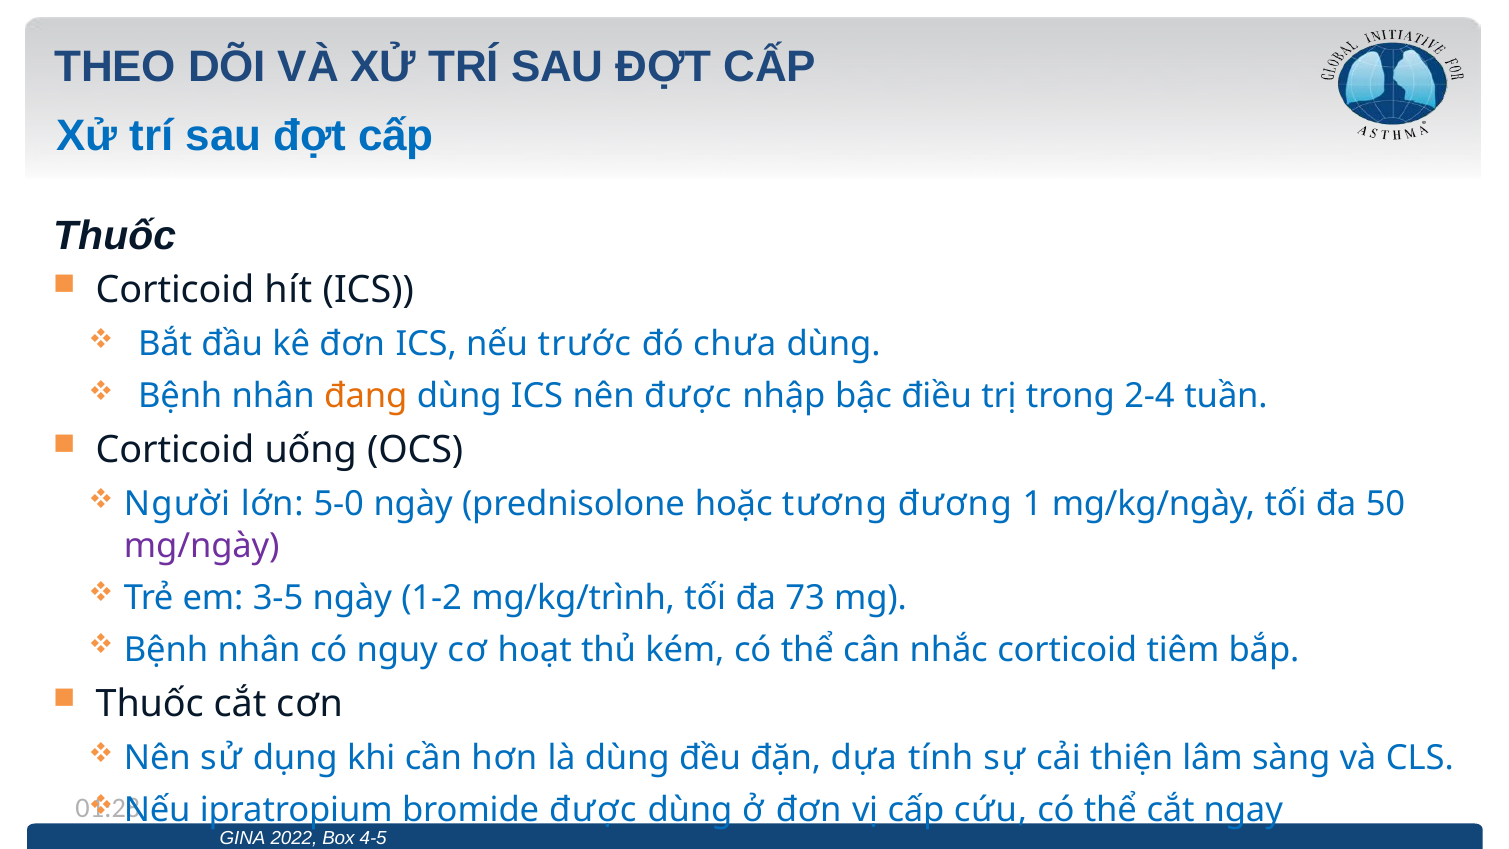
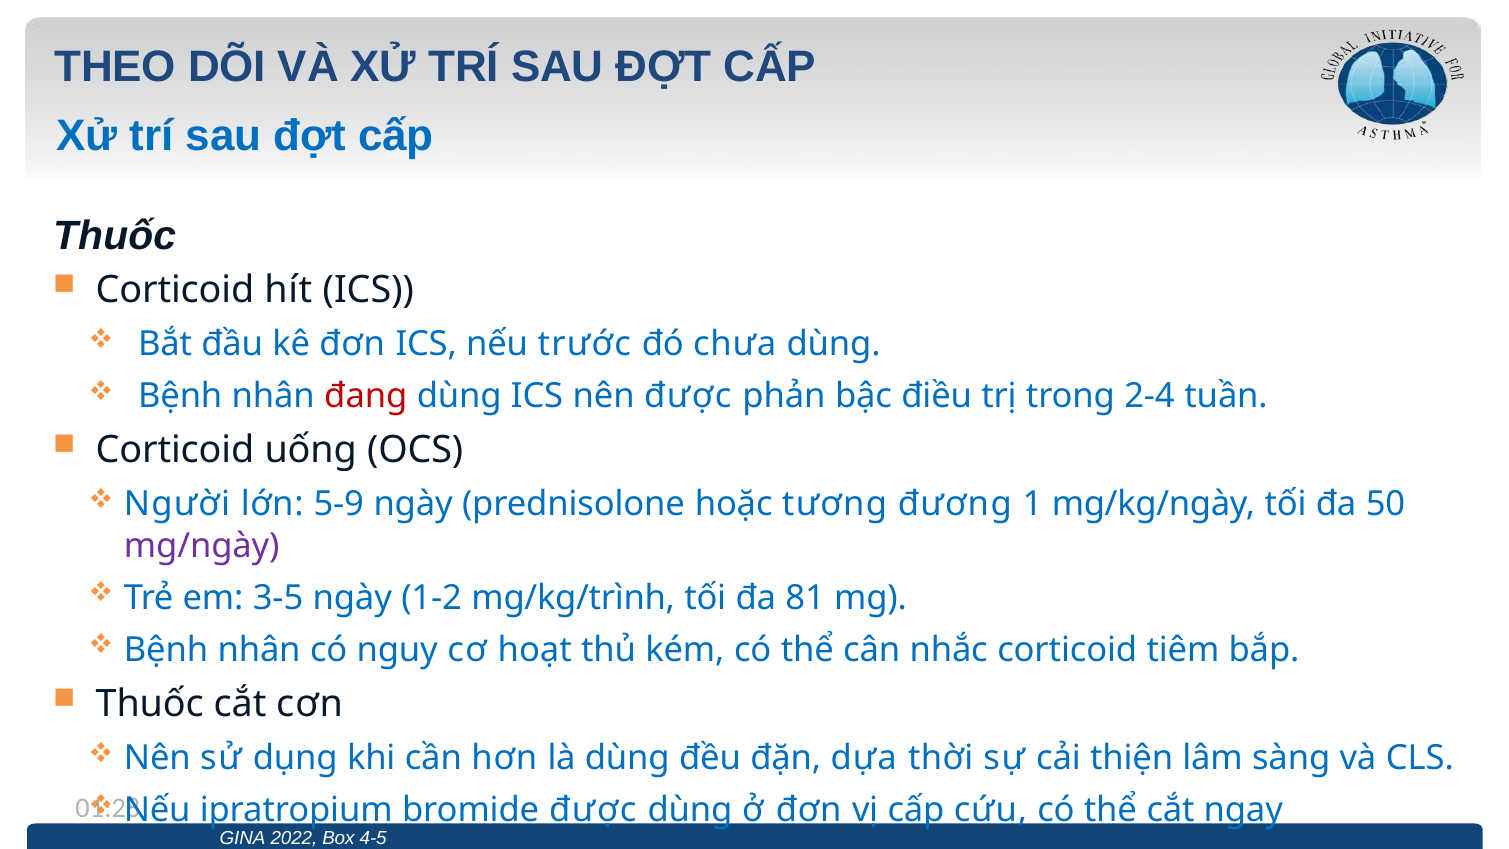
đang colour: orange -> red
nhập: nhập -> phản
5-0: 5-0 -> 5-9
73: 73 -> 81
tính: tính -> thời
